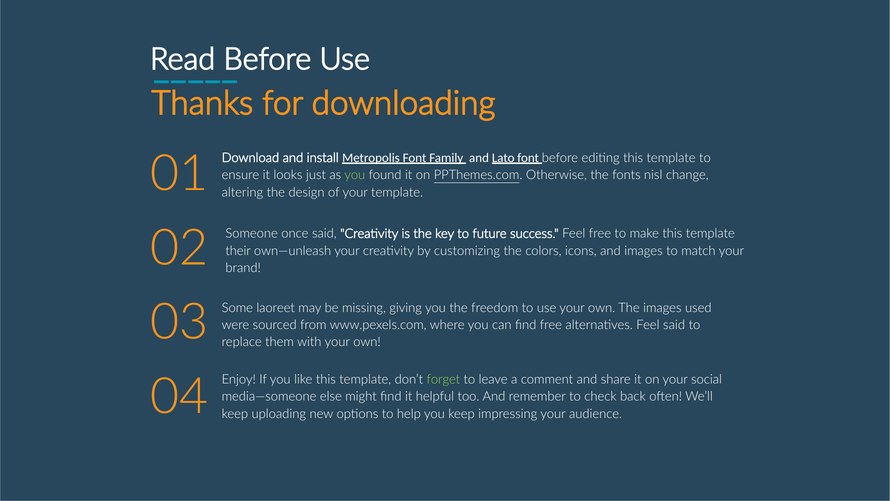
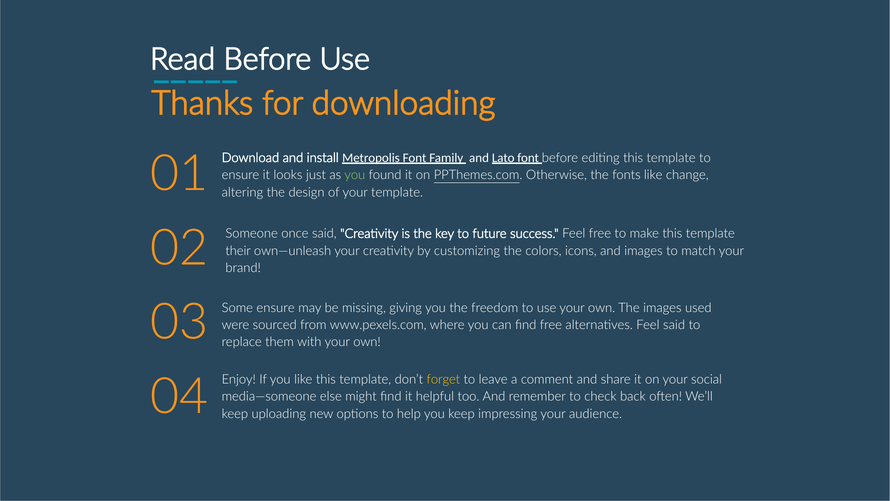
fonts nisl: nisl -> like
Some laoreet: laoreet -> ensure
forget colour: light green -> yellow
